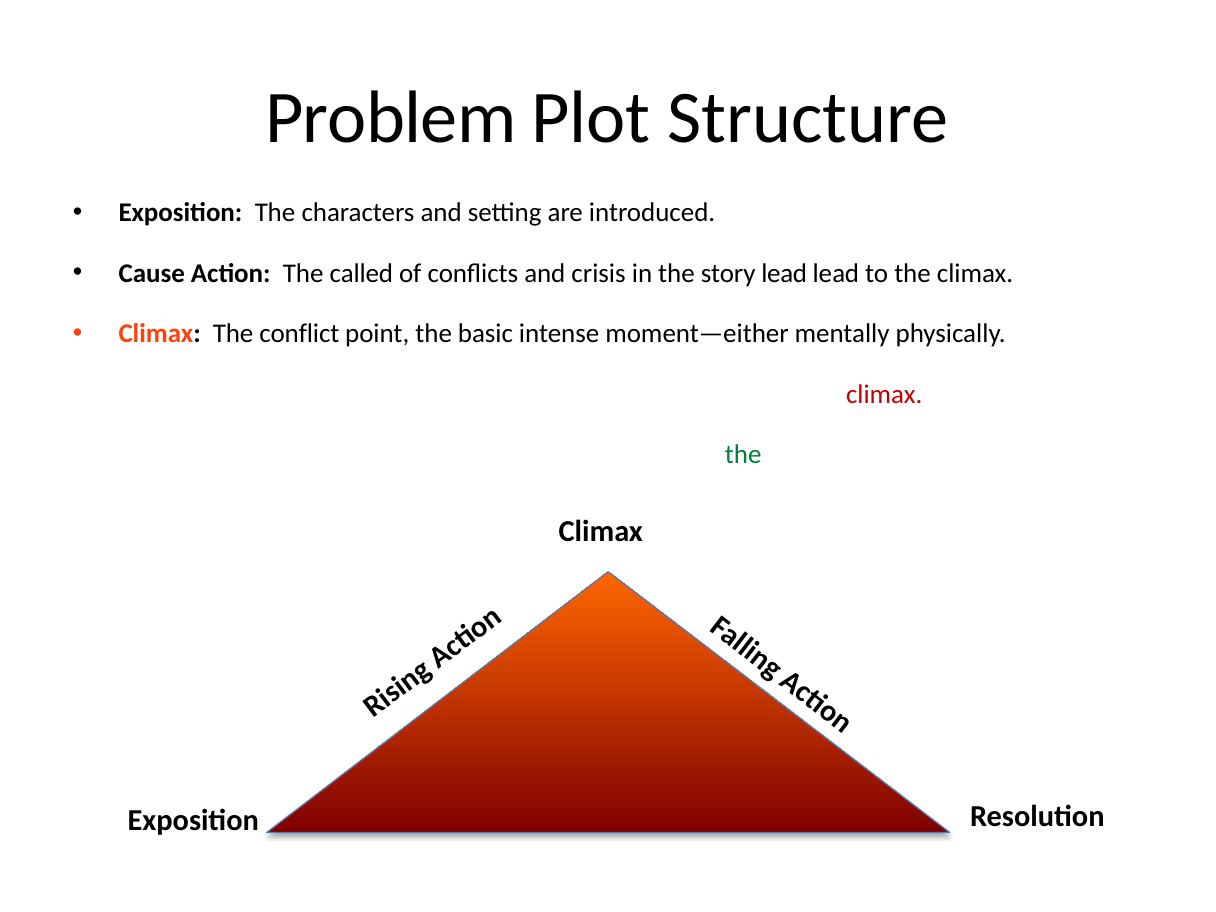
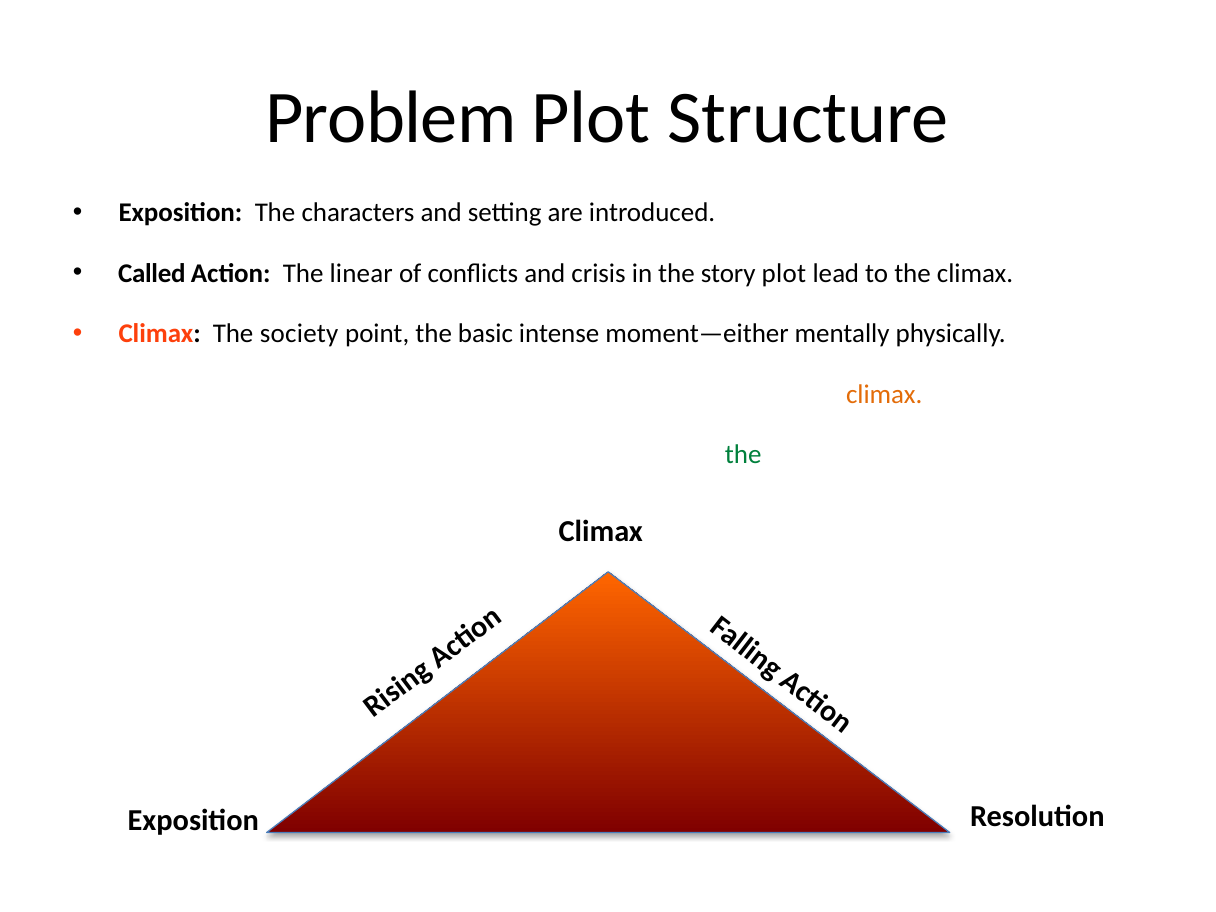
Cause: Cause -> Called
called: called -> linear
story lead: lead -> plot
conflict: conflict -> society
climax at (884, 394) colour: red -> orange
